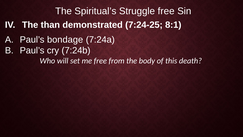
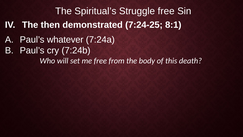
than: than -> then
bondage: bondage -> whatever
